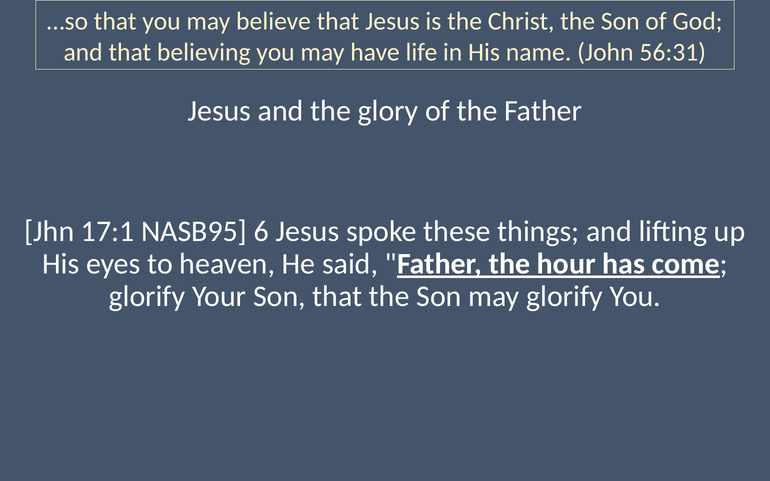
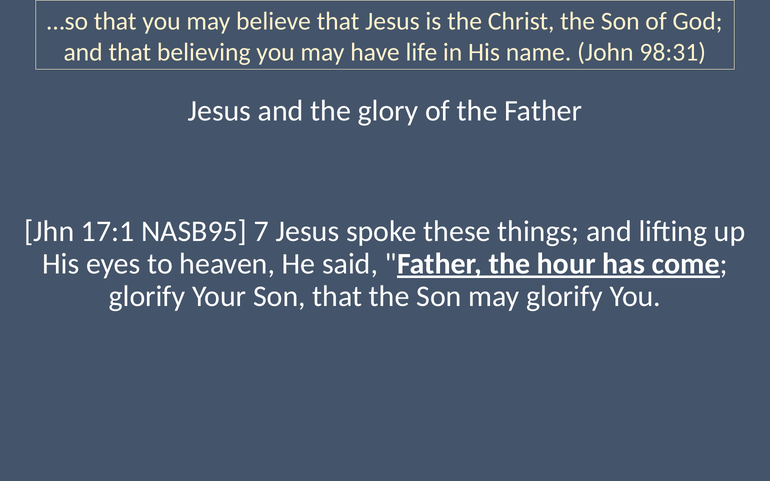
56:31: 56:31 -> 98:31
6: 6 -> 7
